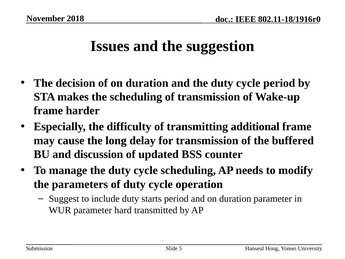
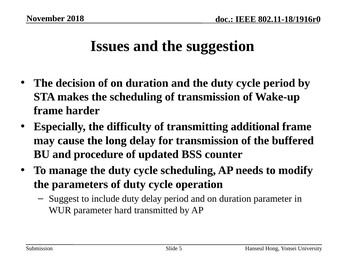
discussion: discussion -> procedure
duty starts: starts -> delay
